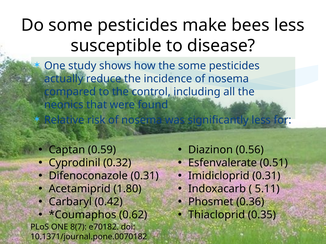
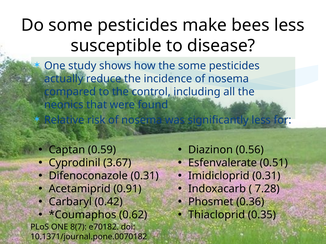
0.32: 0.32 -> 3.67
1.80: 1.80 -> 0.91
5.11: 5.11 -> 7.28
